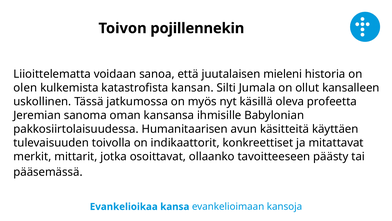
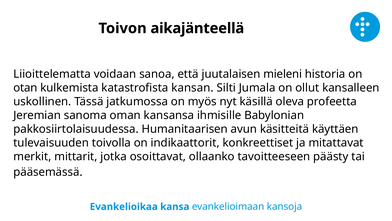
pojillennekin: pojillennekin -> aikajänteellä
olen: olen -> otan
